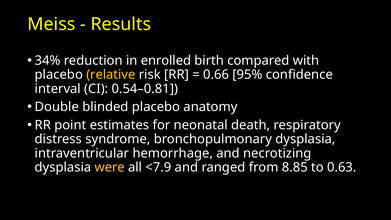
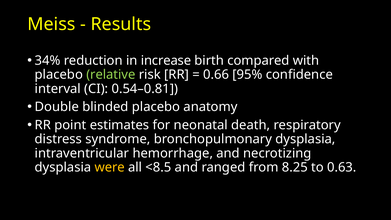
enrolled: enrolled -> increase
relative colour: yellow -> light green
<7.9: <7.9 -> <8.5
8.85: 8.85 -> 8.25
